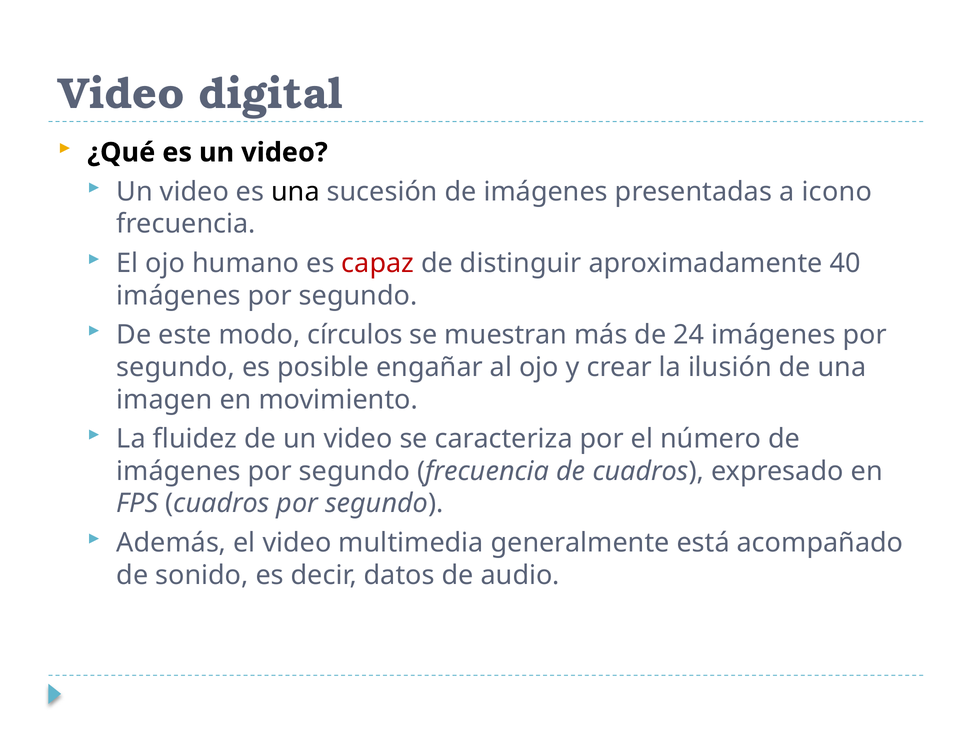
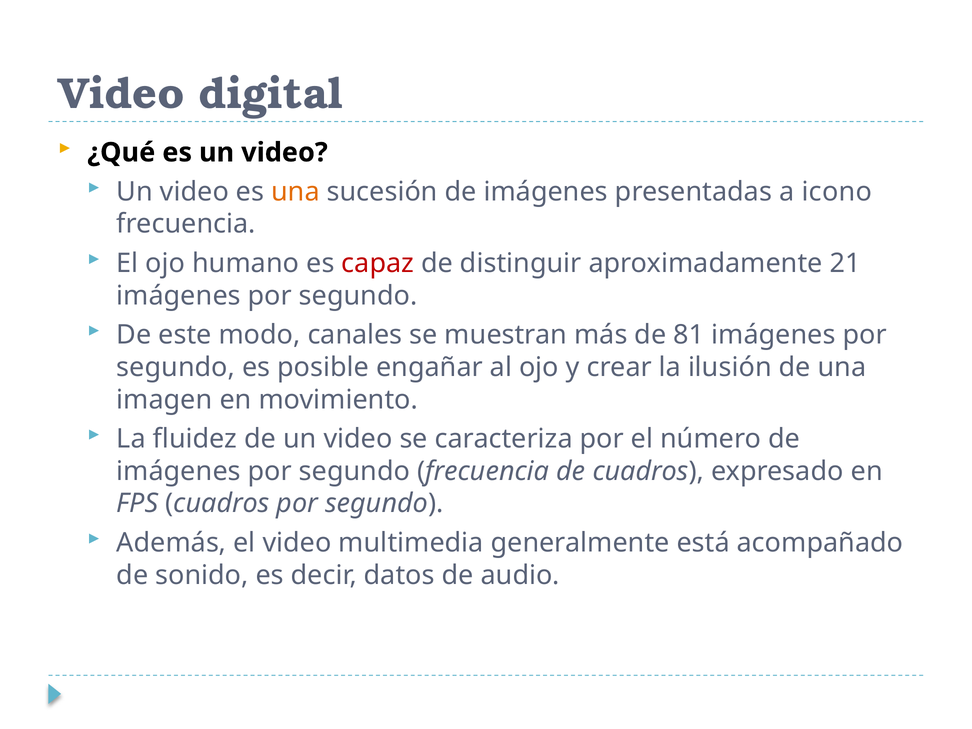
una at (295, 192) colour: black -> orange
40: 40 -> 21
círculos: círculos -> canales
24: 24 -> 81
